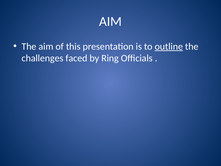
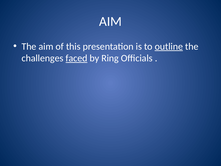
faced underline: none -> present
